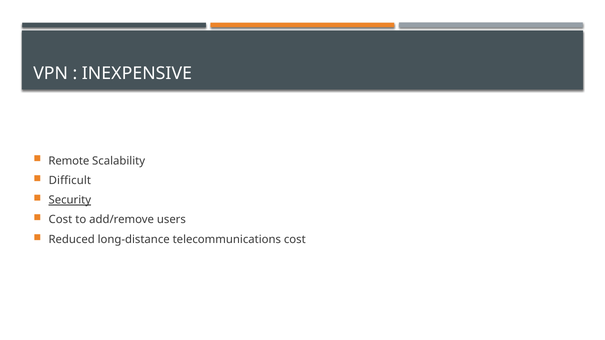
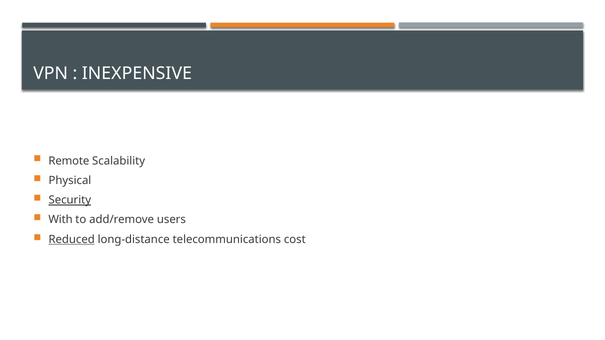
Difficult: Difficult -> Physical
Cost at (60, 220): Cost -> With
Reduced underline: none -> present
